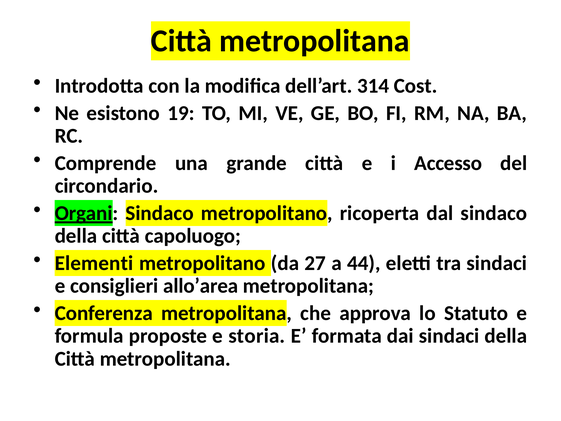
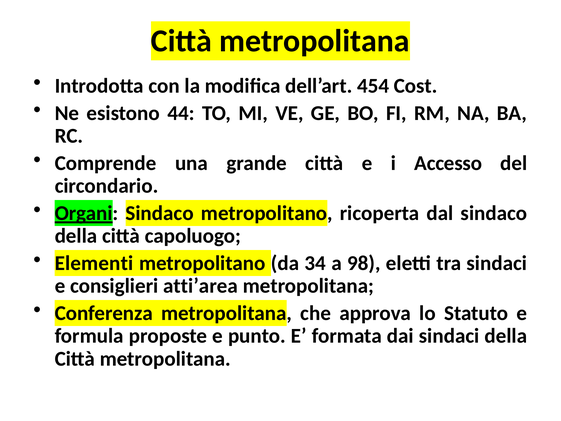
314: 314 -> 454
19: 19 -> 44
27: 27 -> 34
44: 44 -> 98
allo’area: allo’area -> atti’area
storia: storia -> punto
